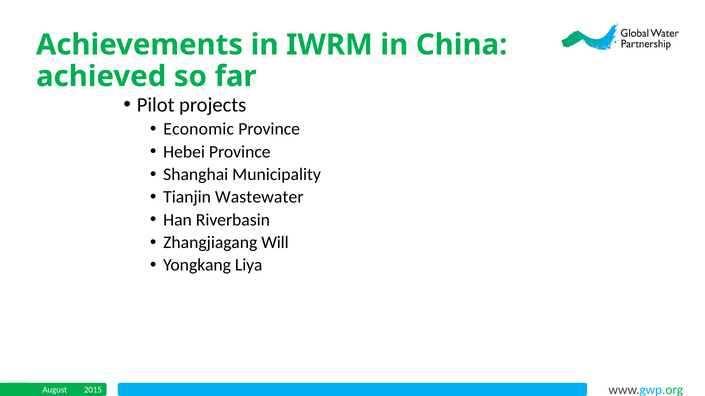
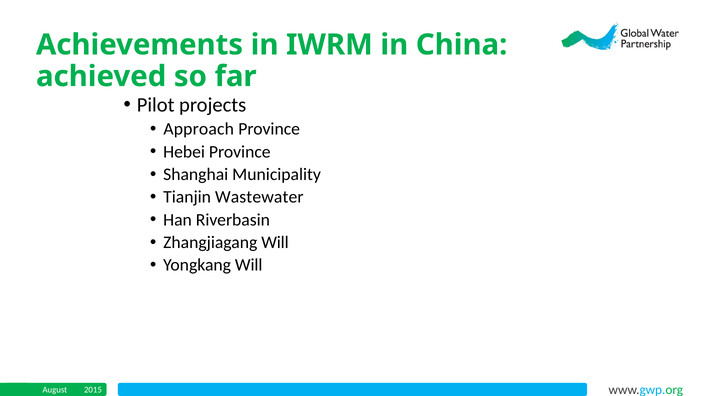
Economic: Economic -> Approach
Yongkang Liya: Liya -> Will
